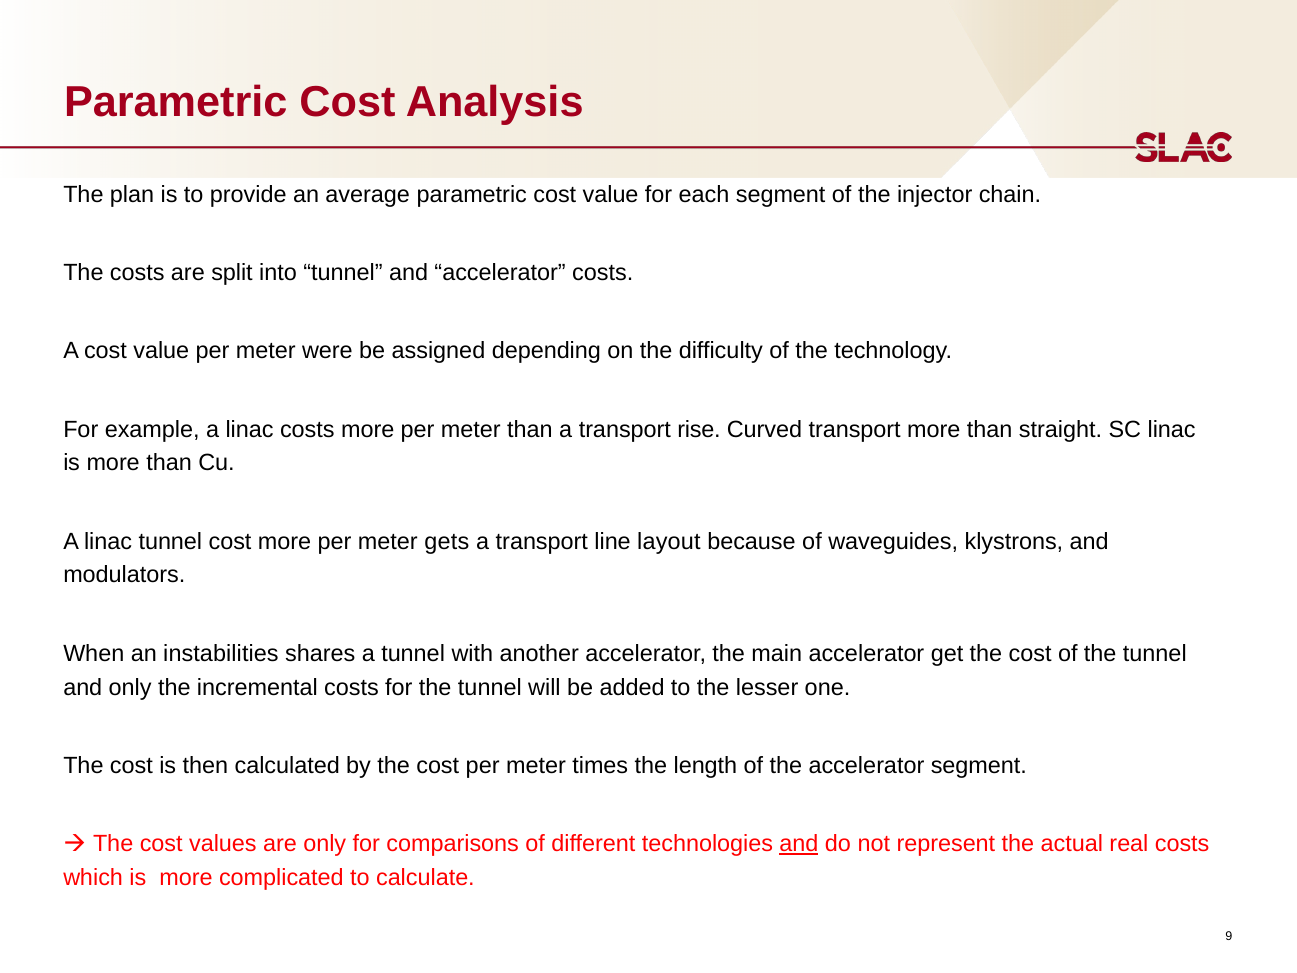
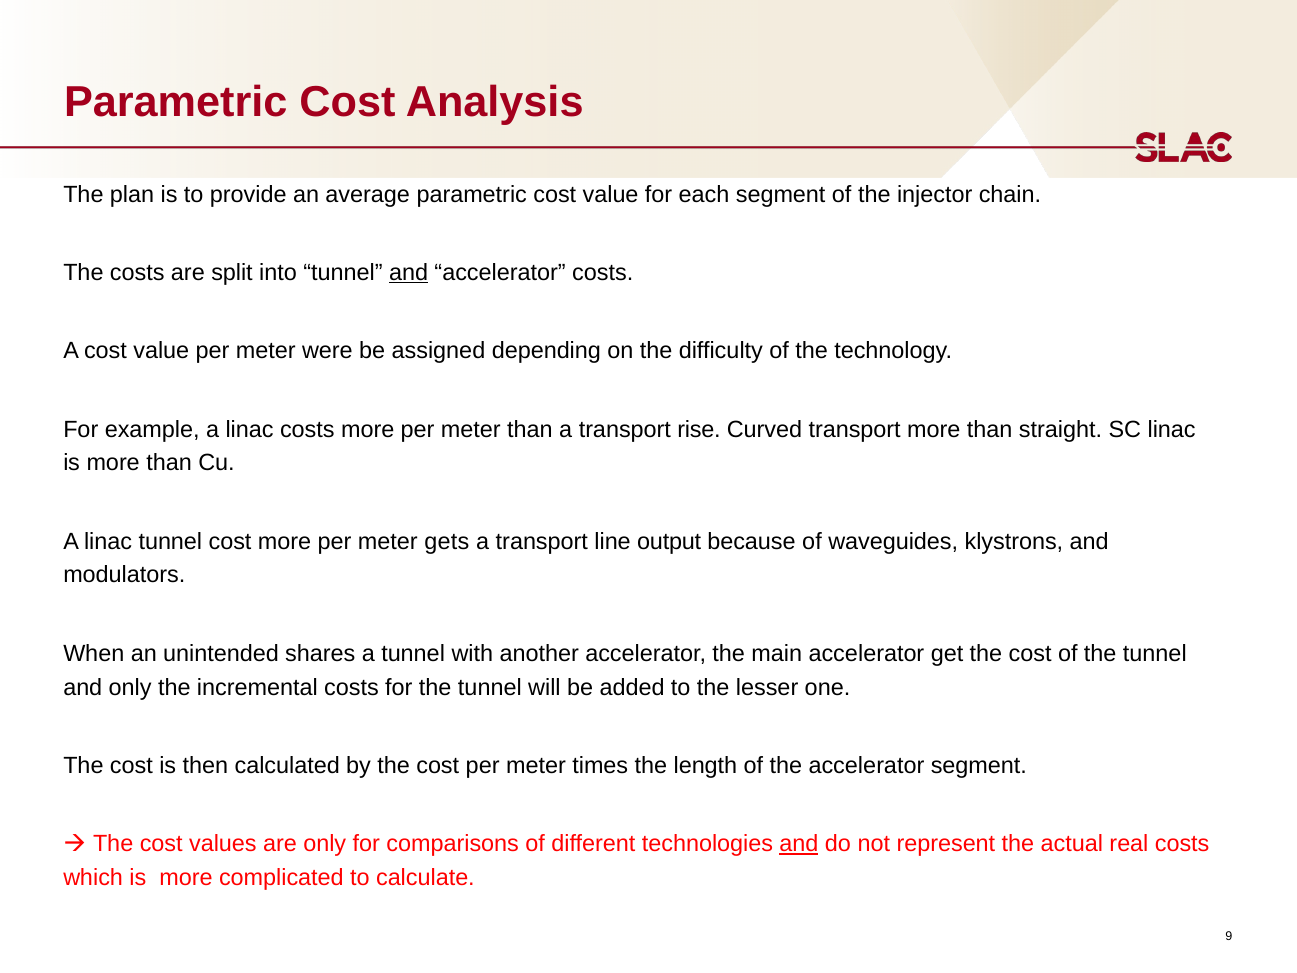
and at (409, 273) underline: none -> present
layout: layout -> output
instabilities: instabilities -> unintended
